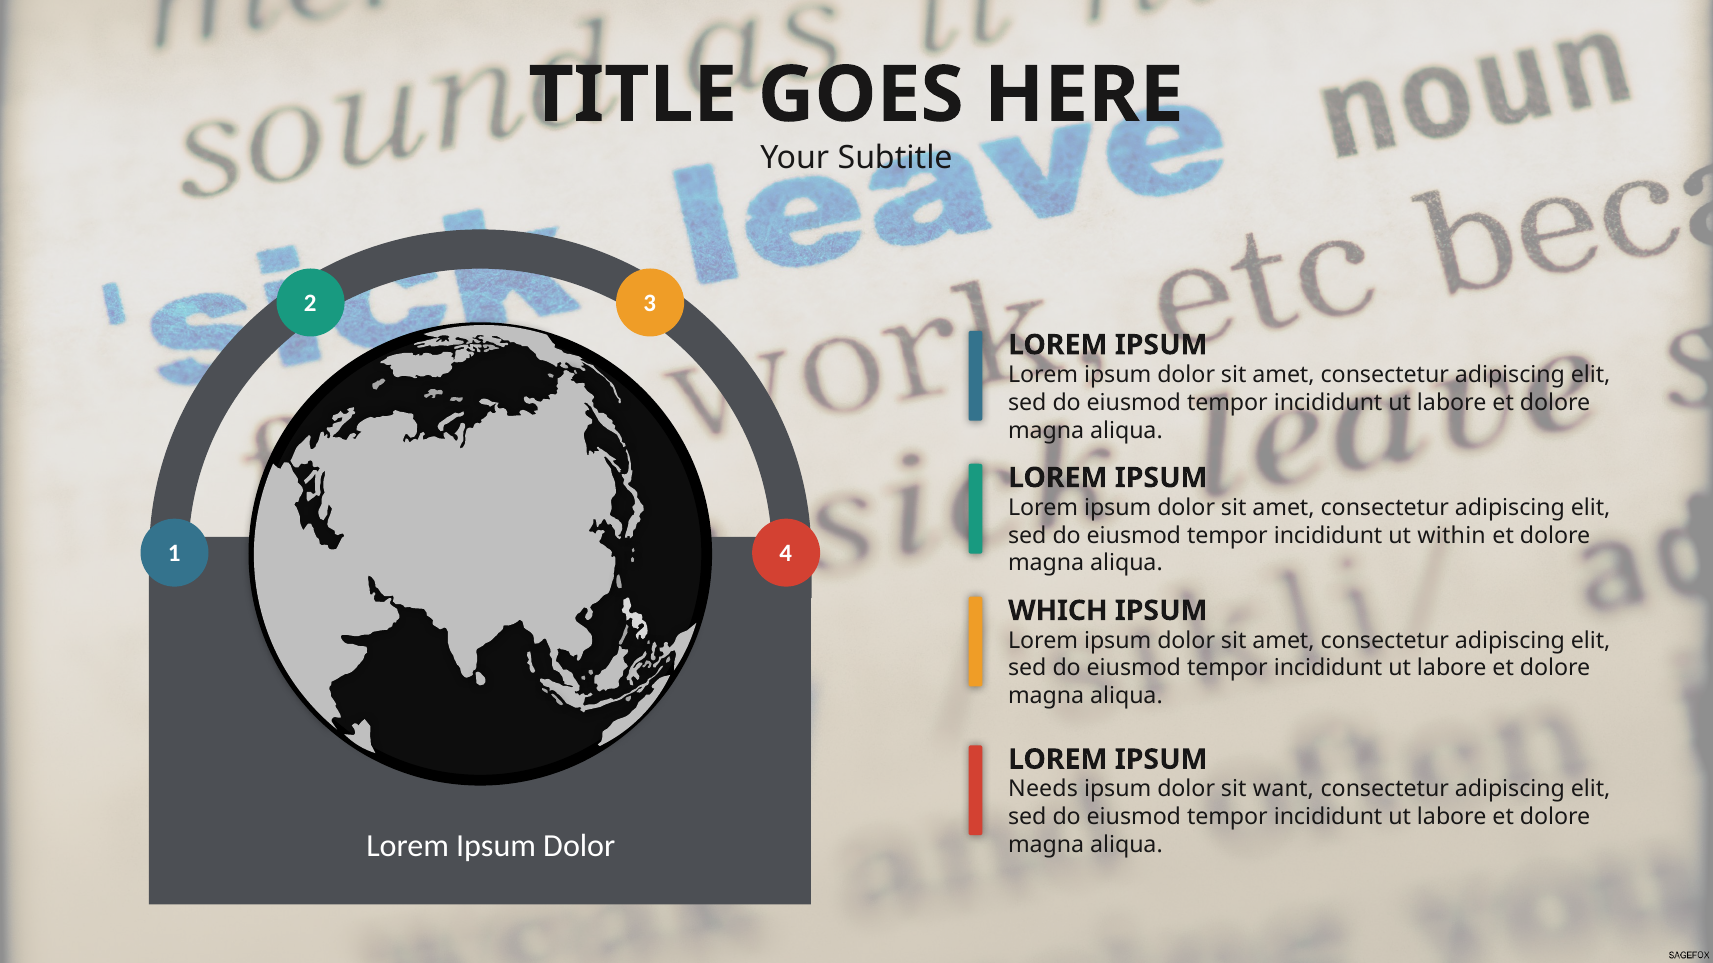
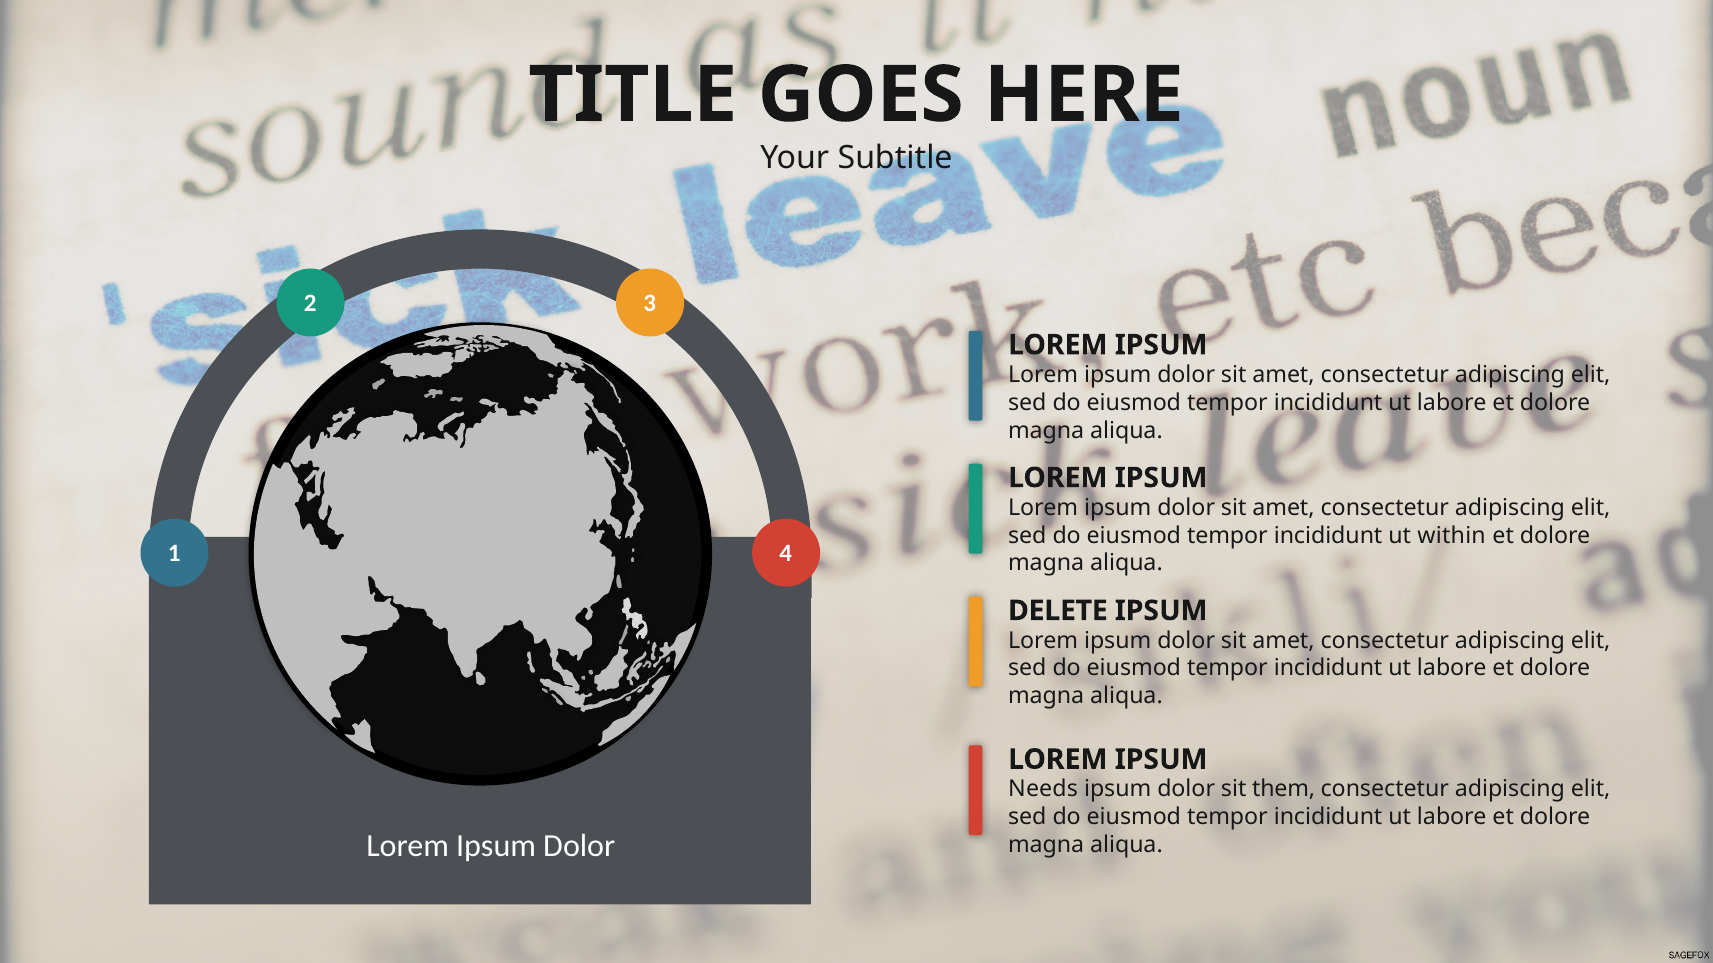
WHICH: WHICH -> DELETE
want: want -> them
